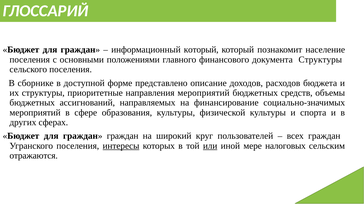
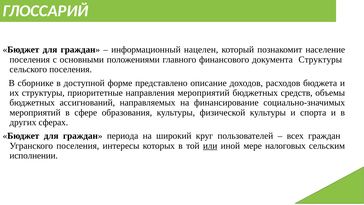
информационный который: который -> нацелен
граждан граждан: граждан -> периода
интересы underline: present -> none
отражаются: отражаются -> исполнении
